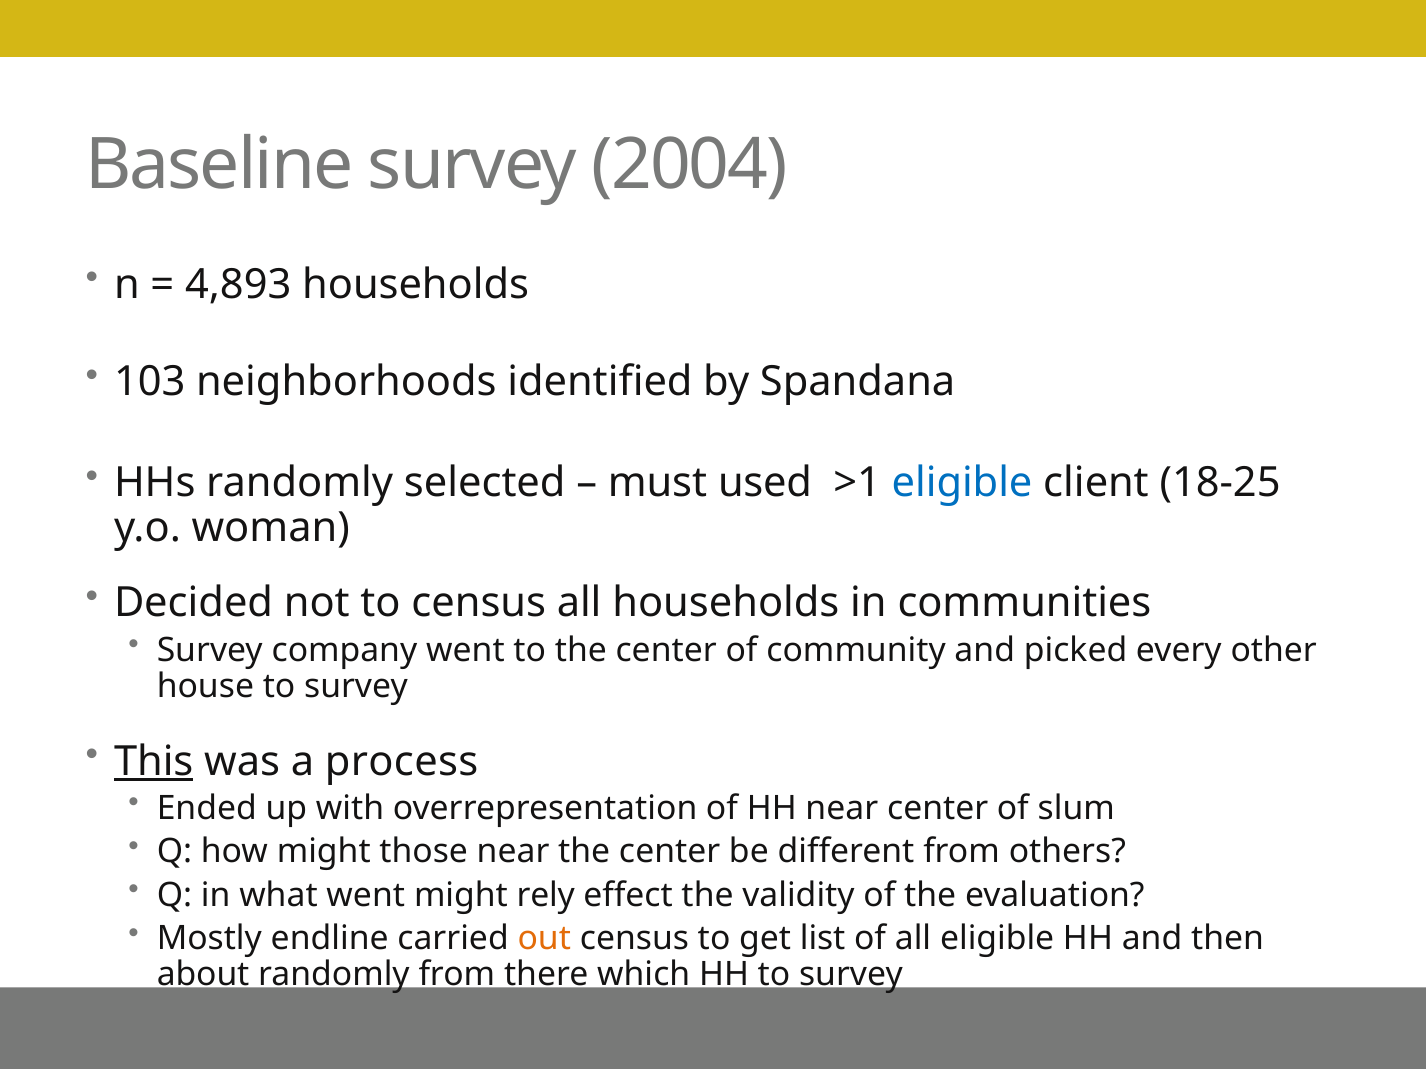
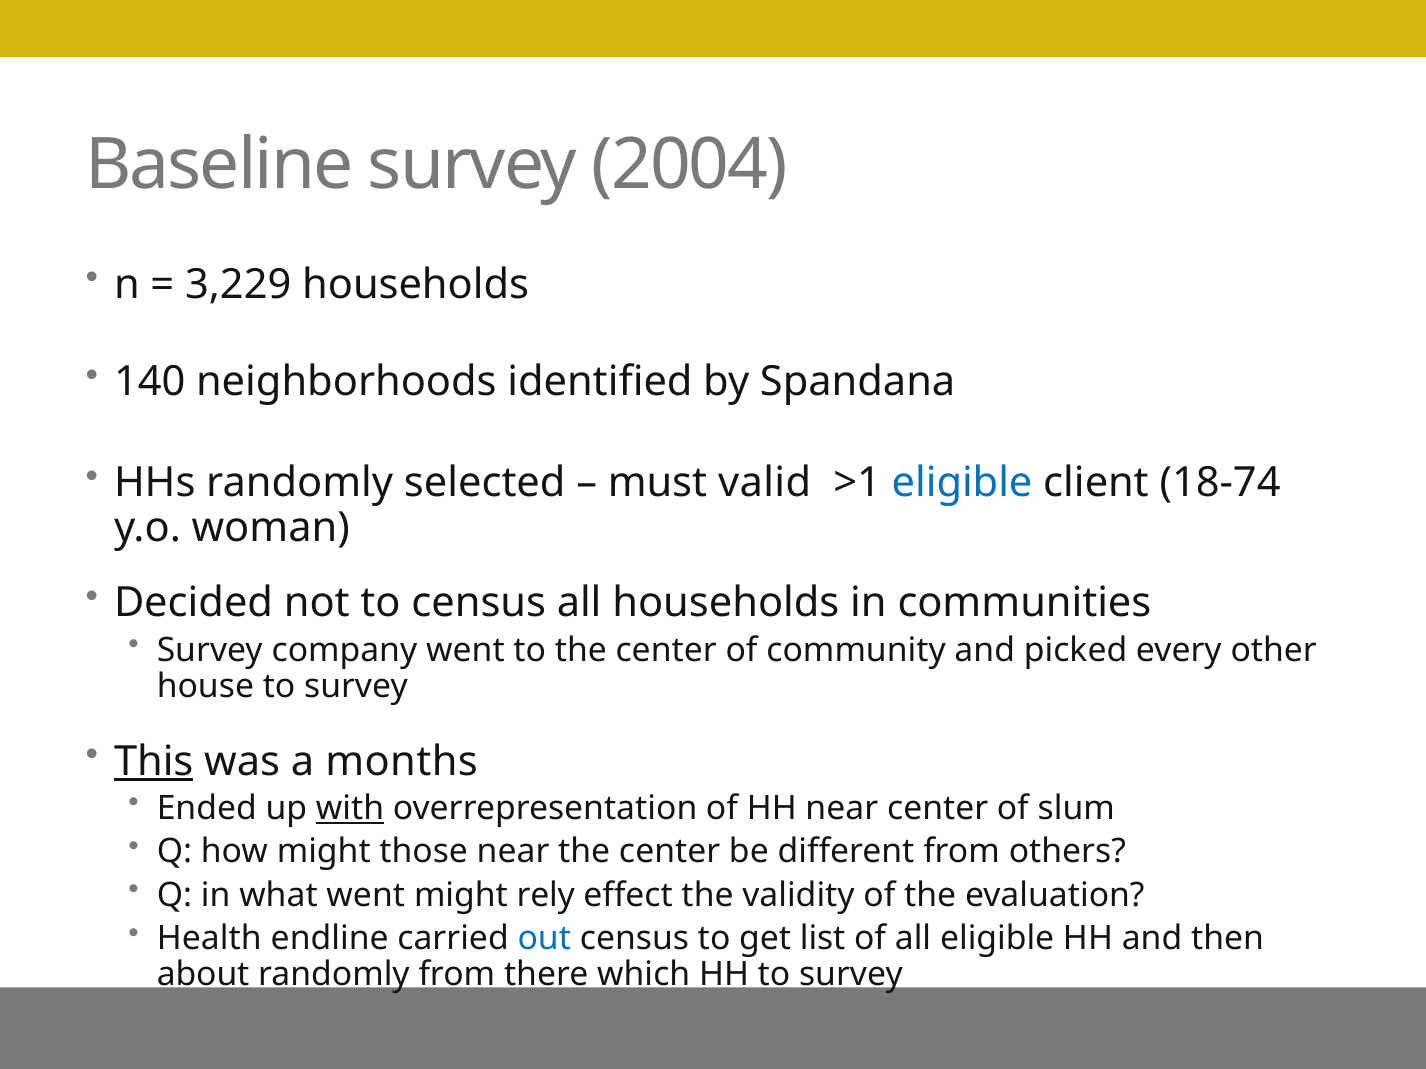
4,893: 4,893 -> 3,229
103: 103 -> 140
used: used -> valid
18-25: 18-25 -> 18-74
process: process -> months
with underline: none -> present
Mostly: Mostly -> Health
out colour: orange -> blue
